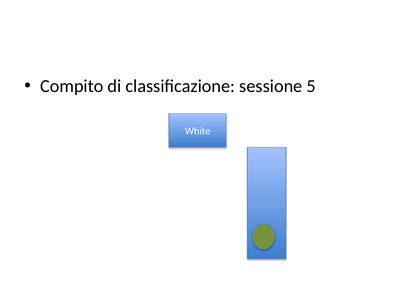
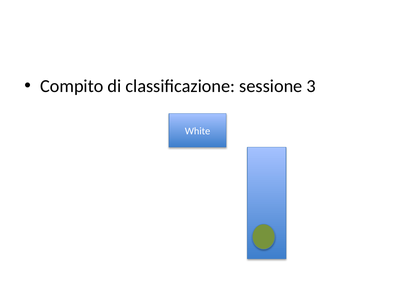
5: 5 -> 3
